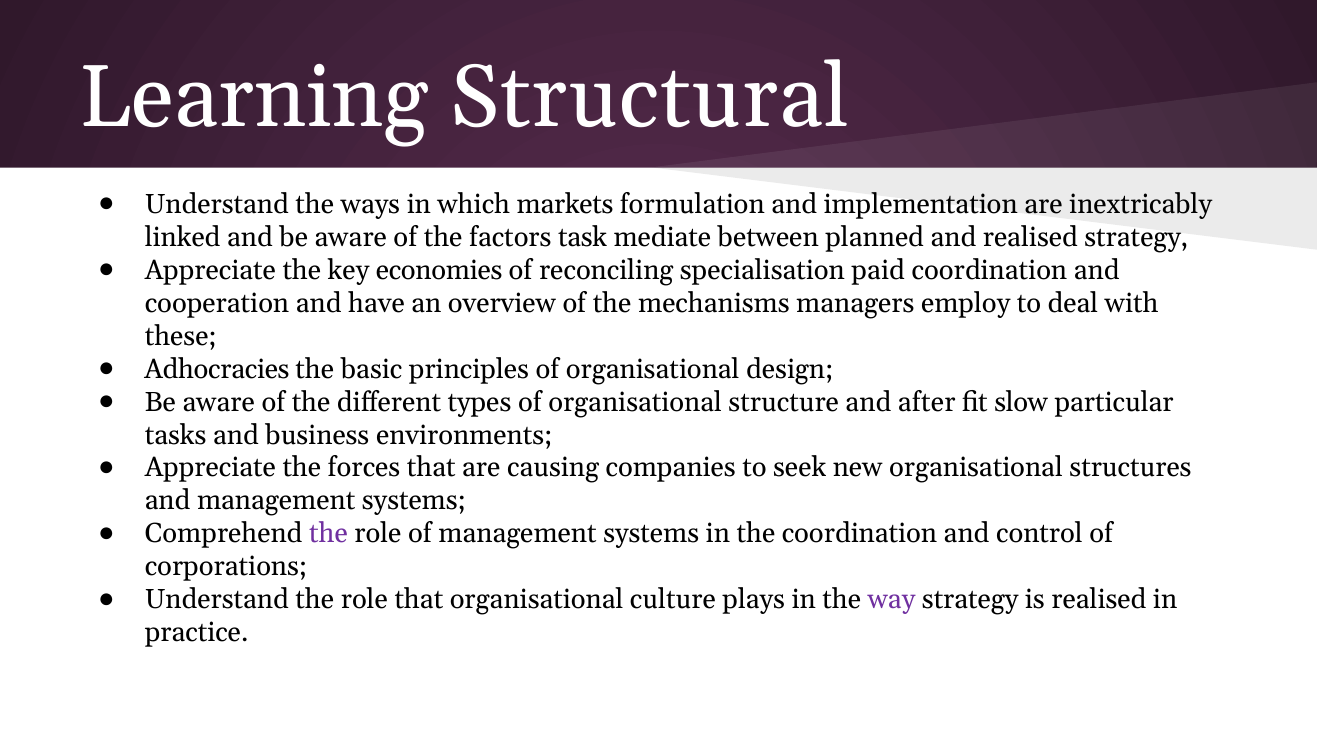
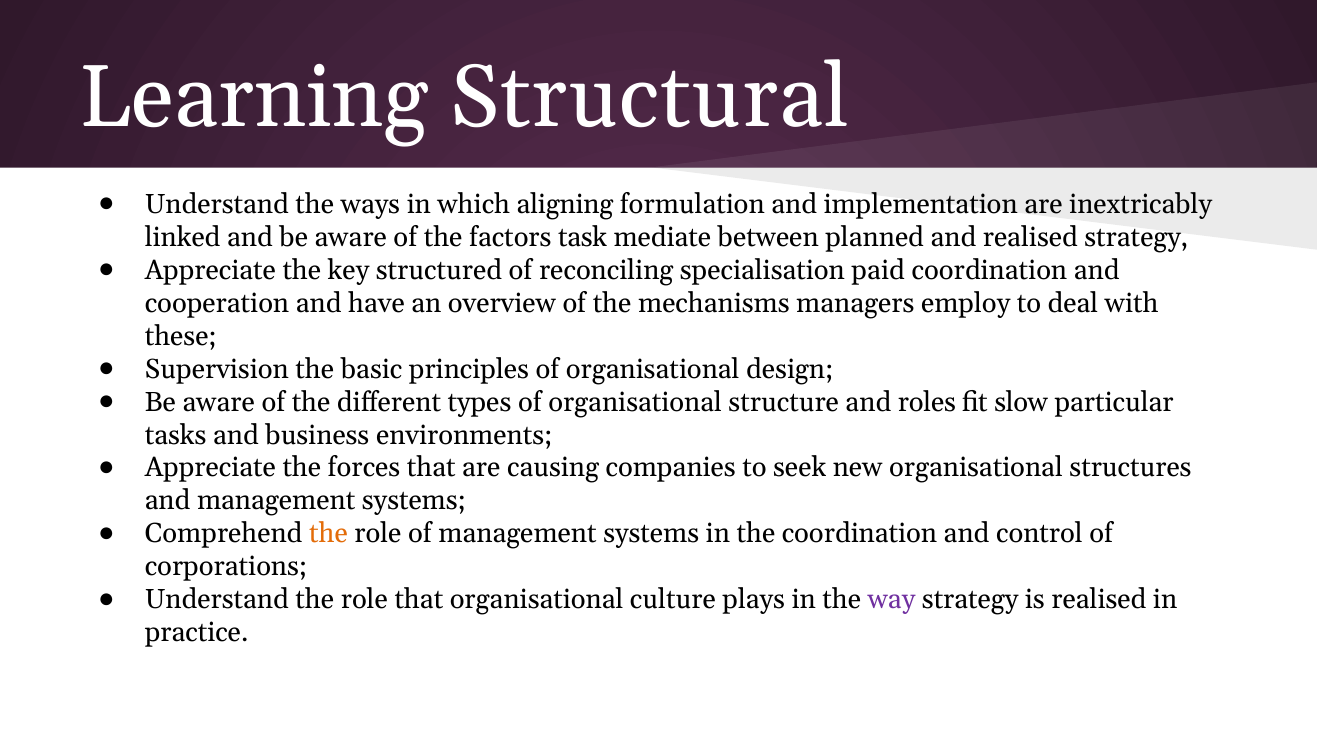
markets: markets -> aligning
economies: economies -> structured
Adhocracies: Adhocracies -> Supervision
after: after -> roles
the at (328, 534) colour: purple -> orange
